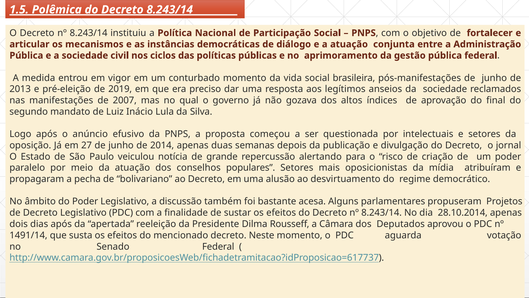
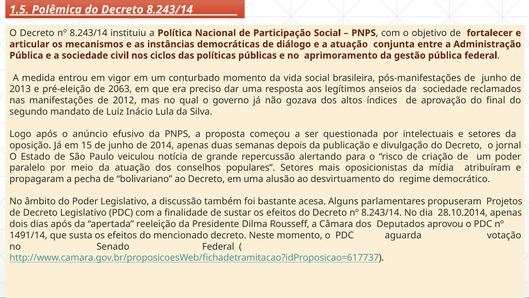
2019: 2019 -> 2063
2007: 2007 -> 2012
27: 27 -> 15
